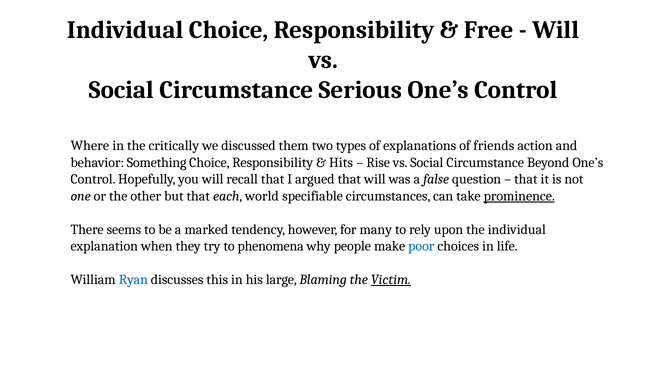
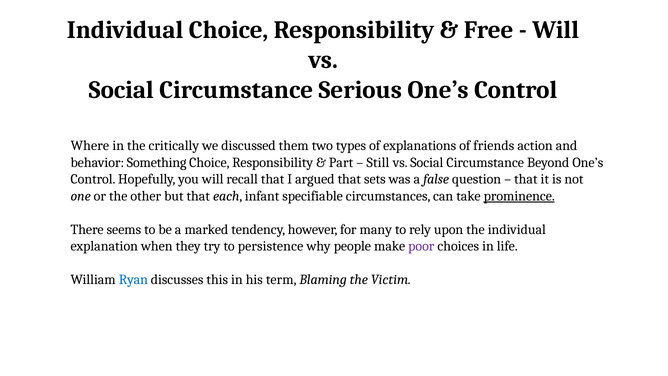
Hits: Hits -> Part
Rise: Rise -> Still
that will: will -> sets
world: world -> infant
phenomena: phenomena -> persistence
poor colour: blue -> purple
large: large -> term
Victim underline: present -> none
